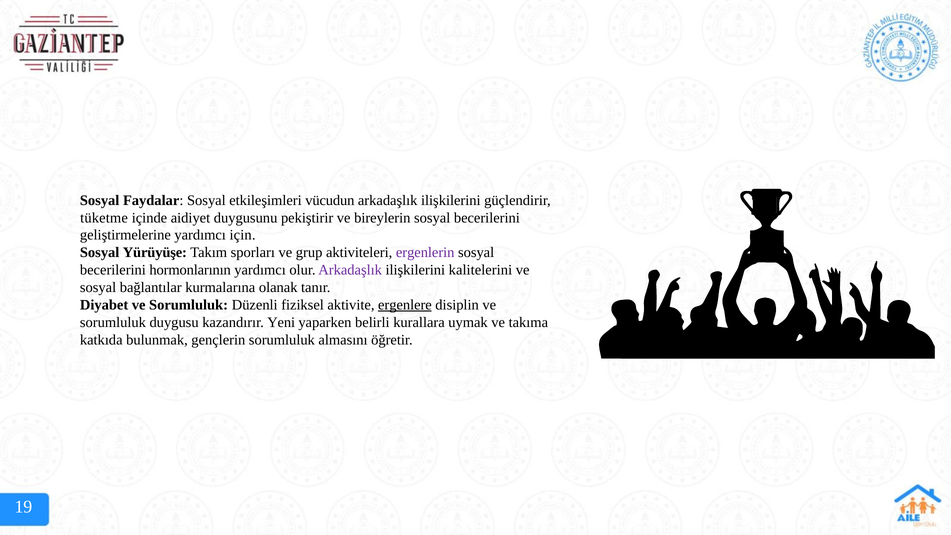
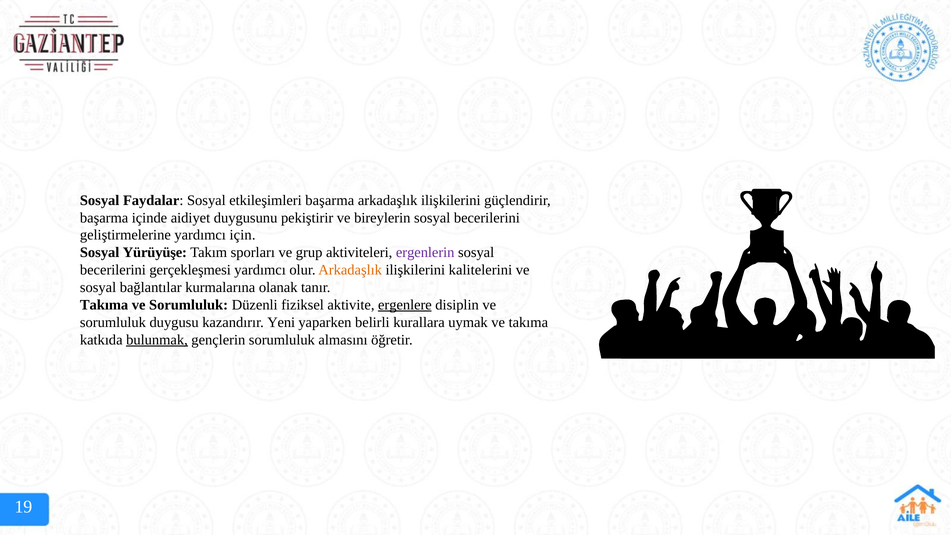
etkileşimleri vücudun: vücudun -> başarma
tüketme at (104, 218): tüketme -> başarma
hormonlarının: hormonlarının -> gerçekleşmesi
Arkadaşlık at (350, 270) colour: purple -> orange
Diyabet at (104, 305): Diyabet -> Takıma
bulunmak underline: none -> present
